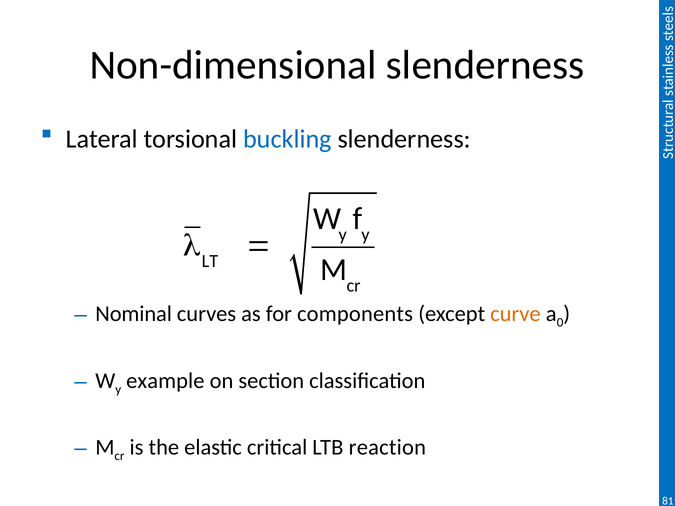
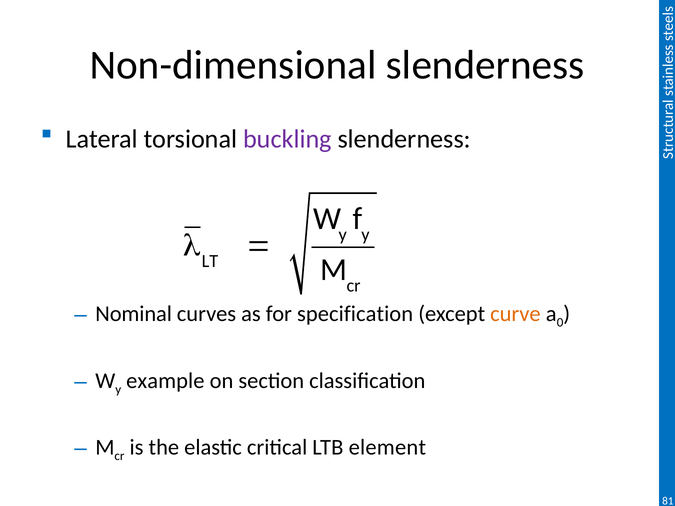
buckling colour: blue -> purple
components: components -> specification
reaction: reaction -> element
